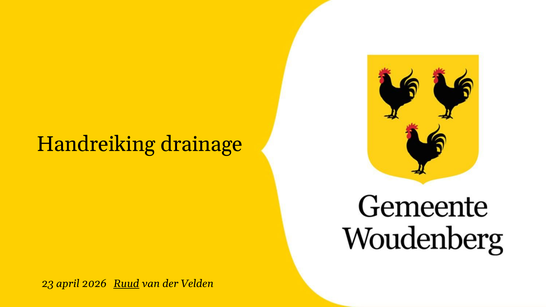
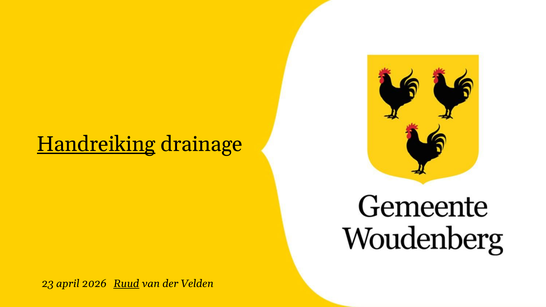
Handreiking underline: none -> present
